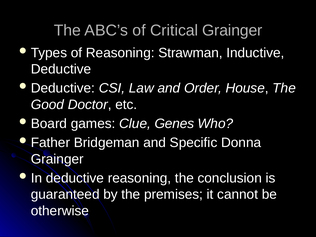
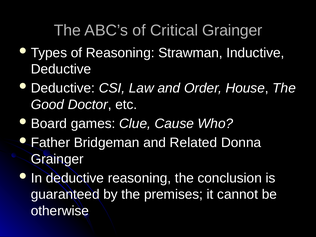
Genes: Genes -> Cause
Specific: Specific -> Related
